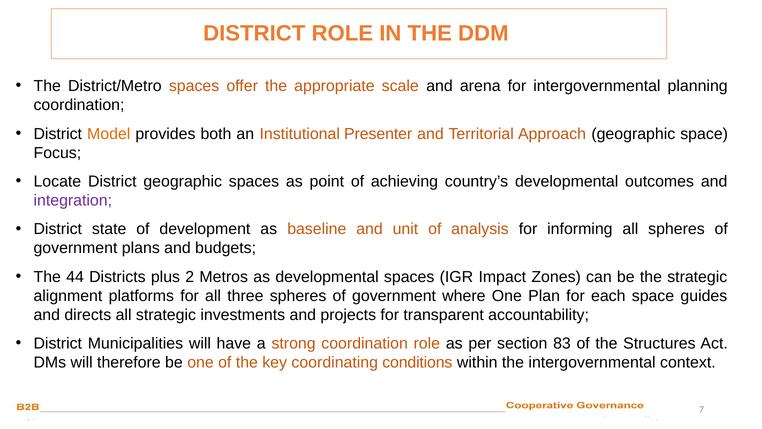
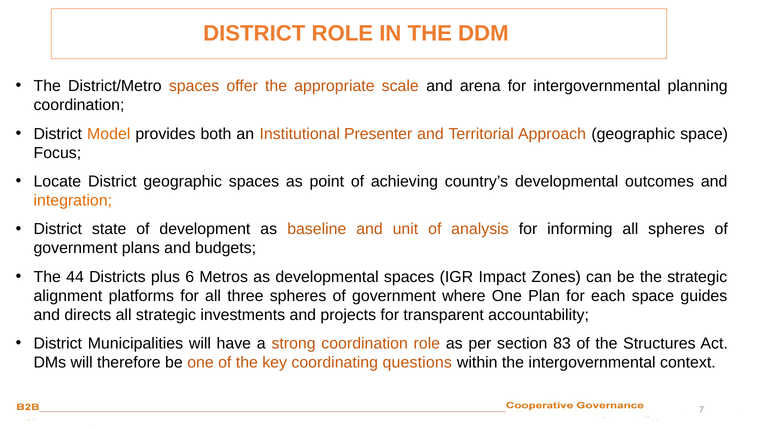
integration colour: purple -> orange
2: 2 -> 6
conditions: conditions -> questions
